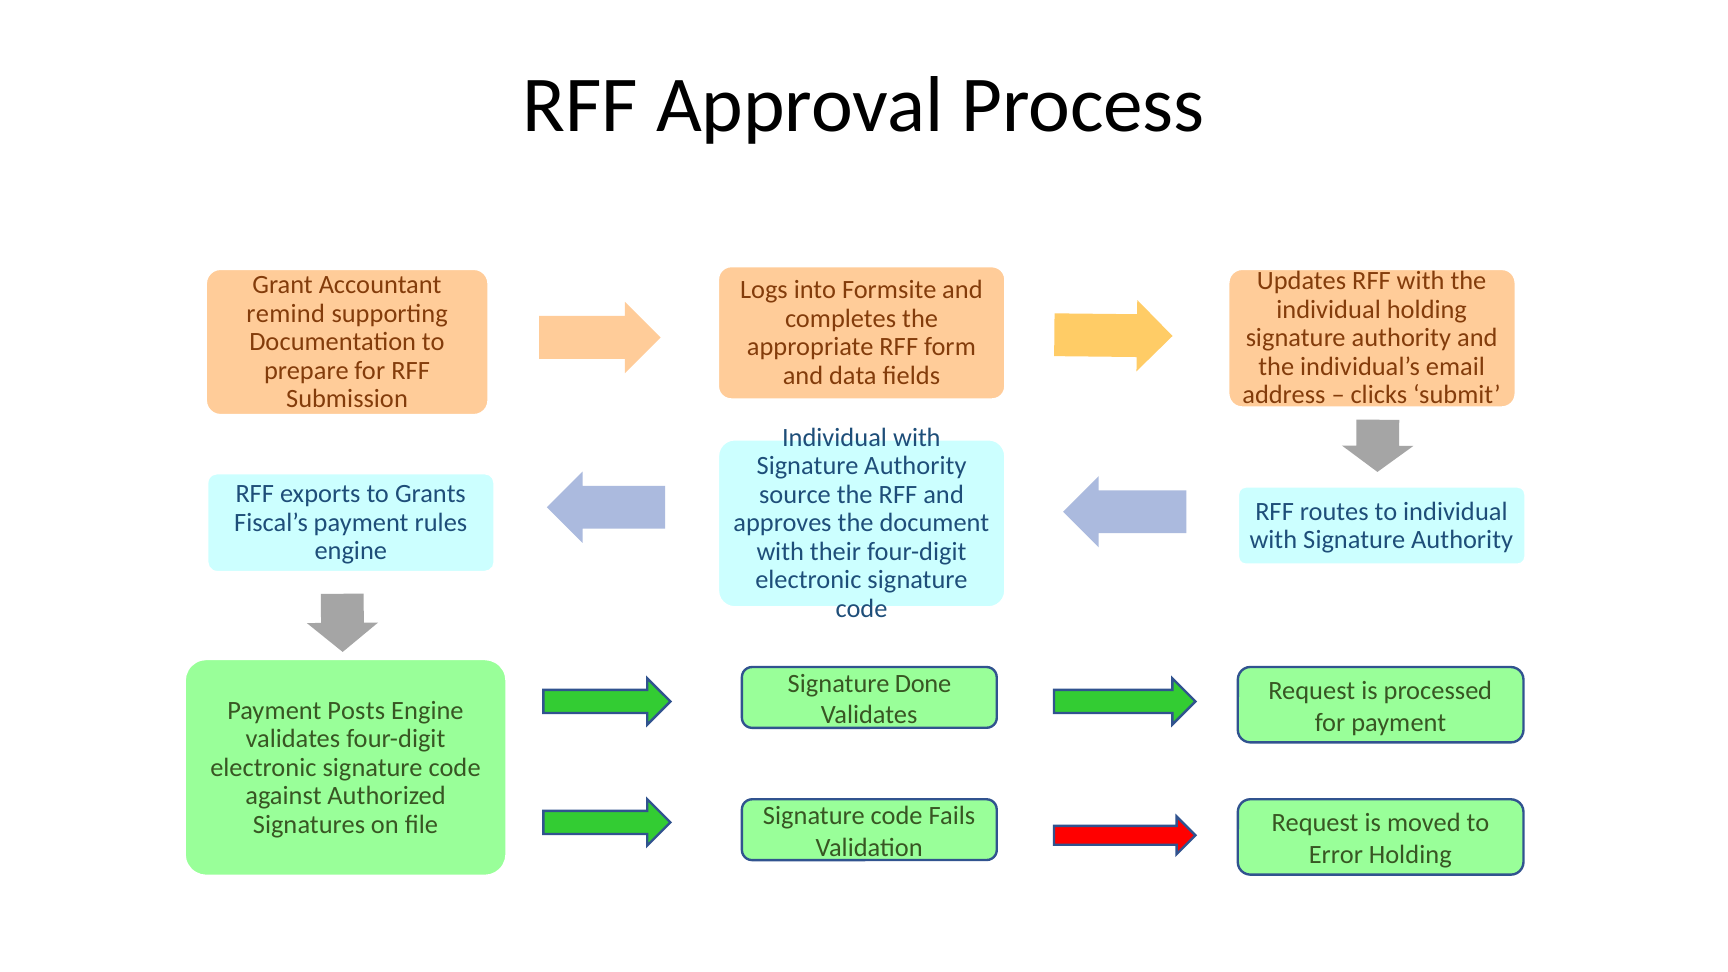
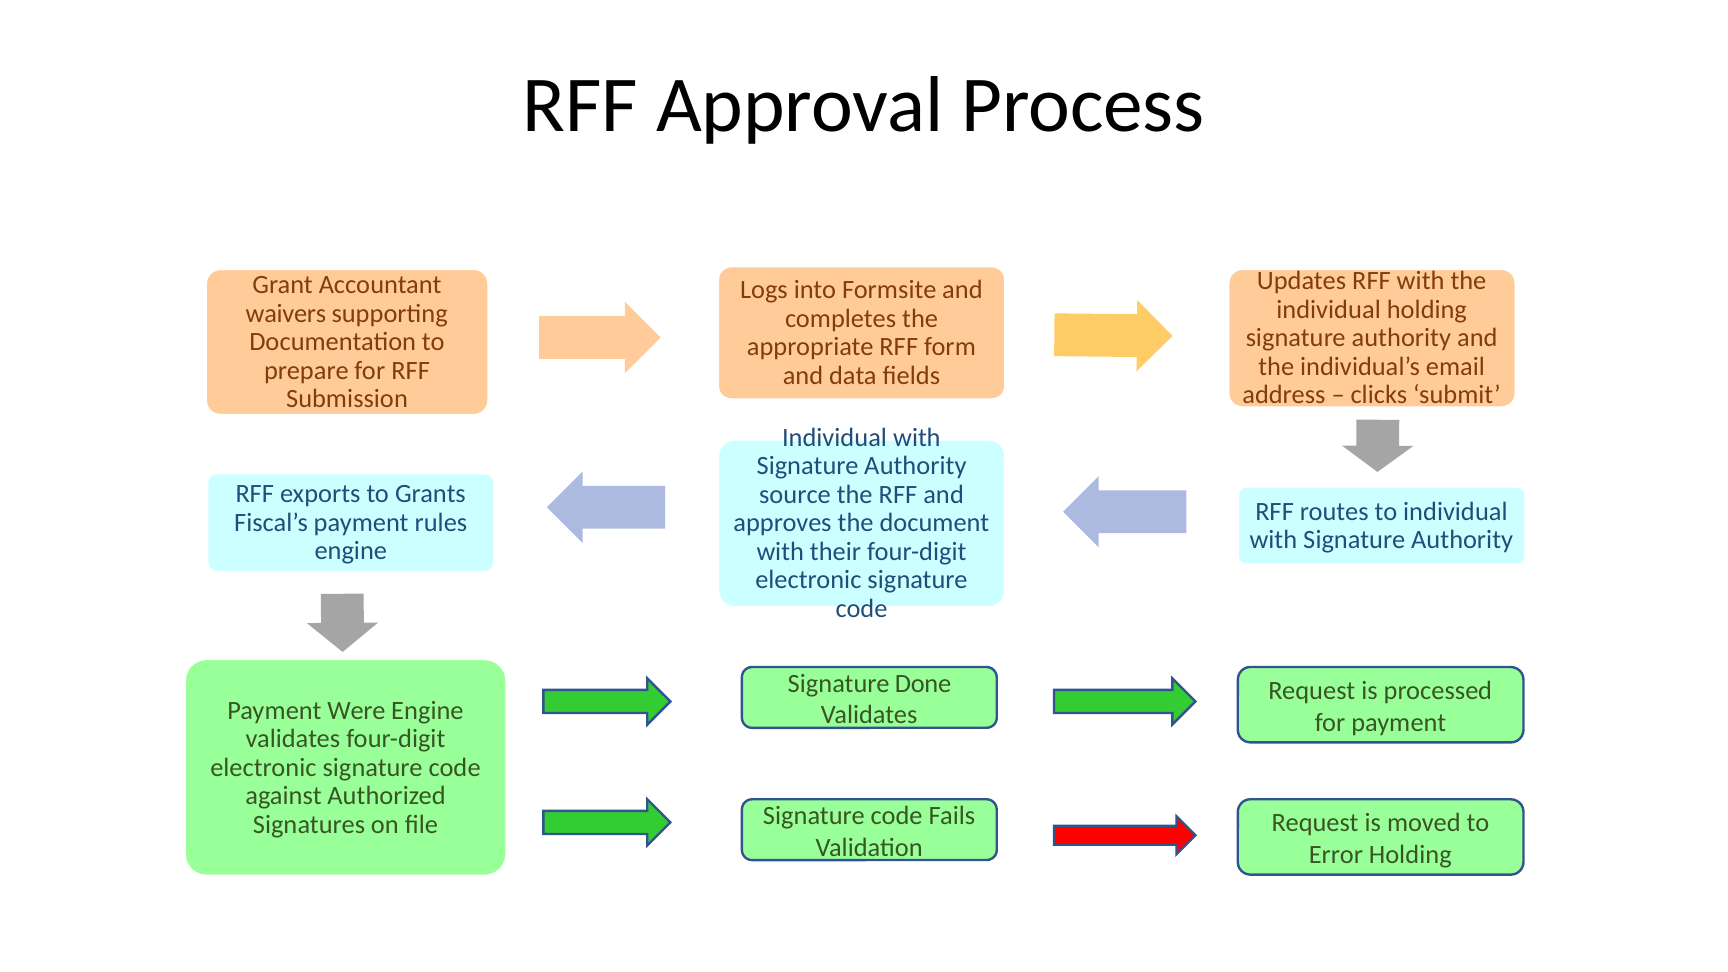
remind: remind -> waivers
Posts: Posts -> Were
